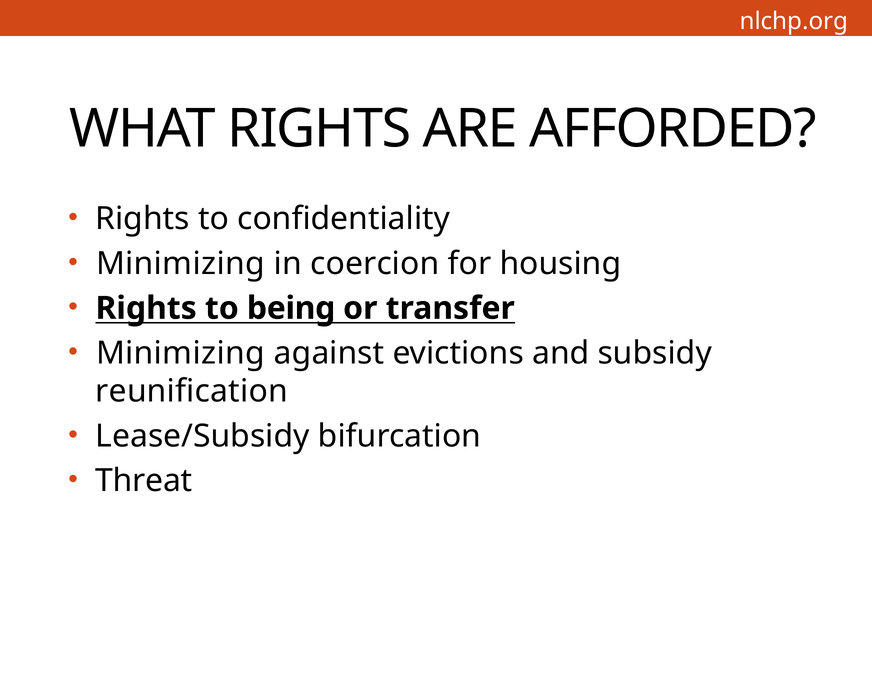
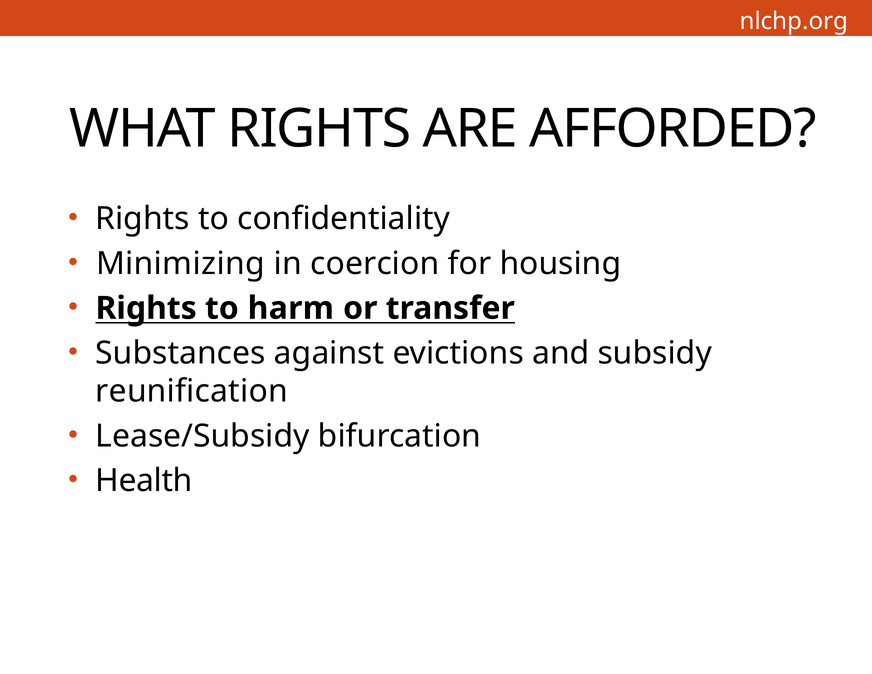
being: being -> harm
Minimizing at (180, 353): Minimizing -> Substances
Threat: Threat -> Health
